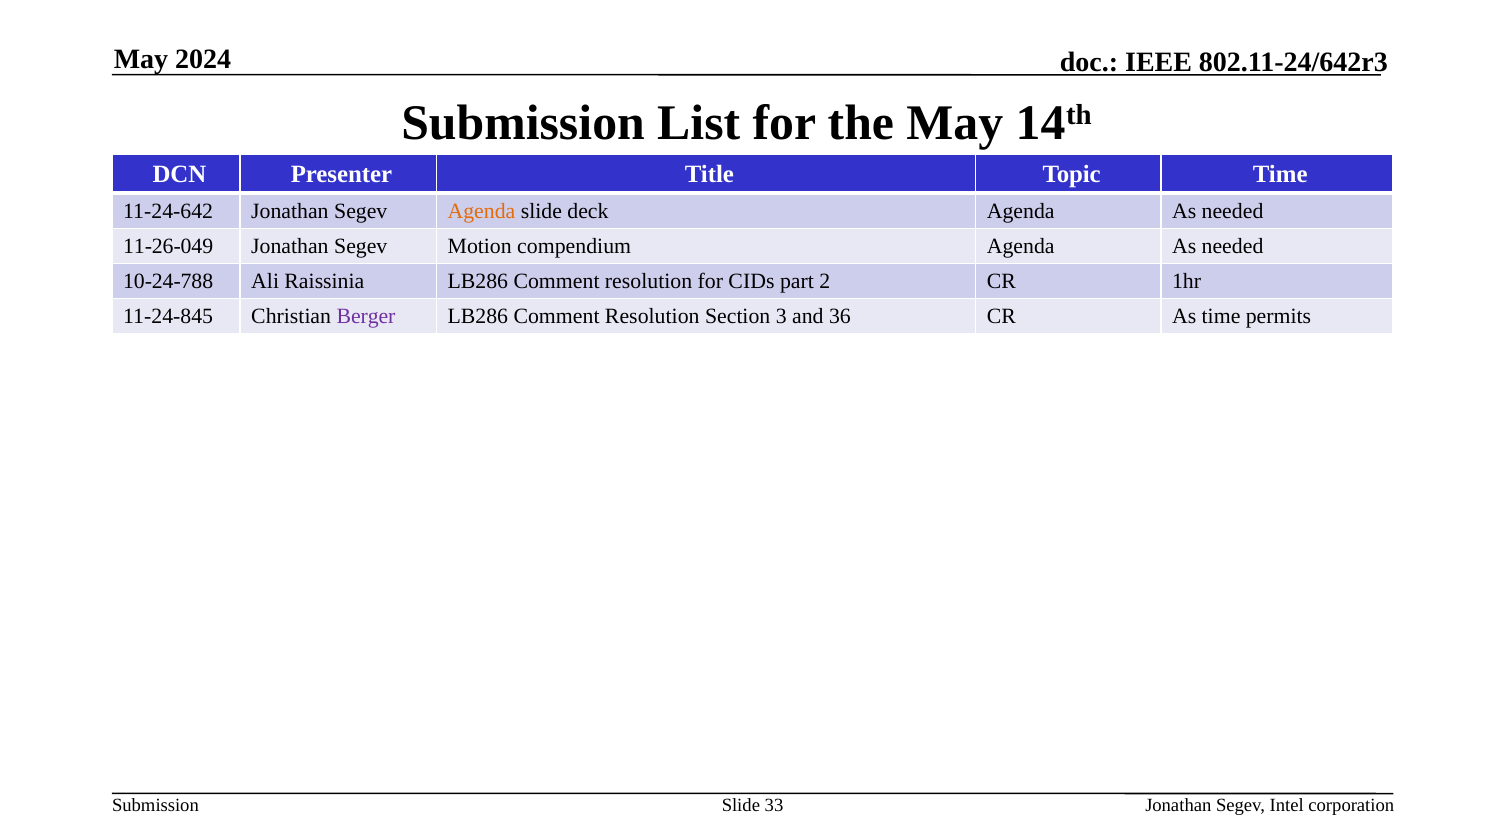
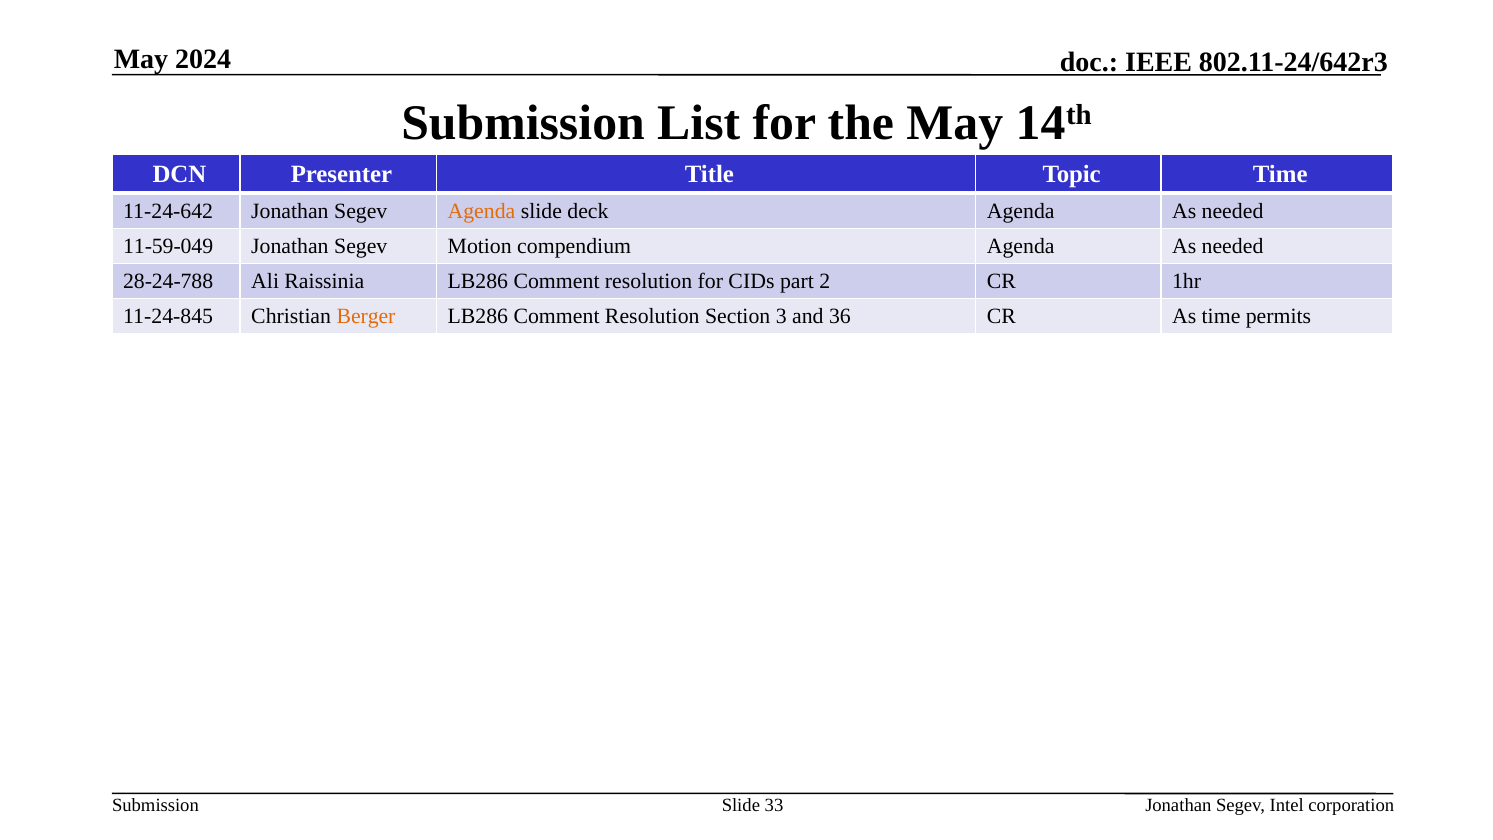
11-26-049: 11-26-049 -> 11-59-049
10-24-788: 10-24-788 -> 28-24-788
Berger colour: purple -> orange
